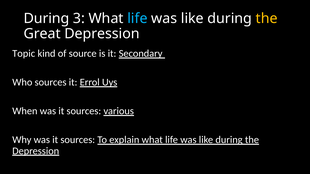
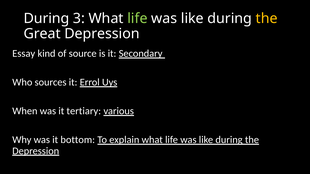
life at (137, 18) colour: light blue -> light green
Topic: Topic -> Essay
When was it sources: sources -> tertiary
Why was it sources: sources -> bottom
